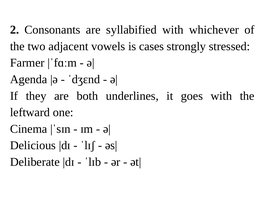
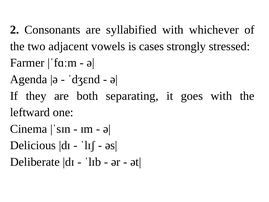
underlines: underlines -> separating
